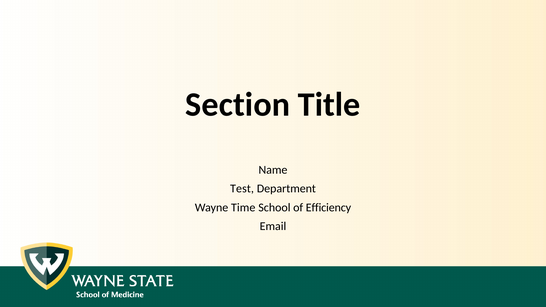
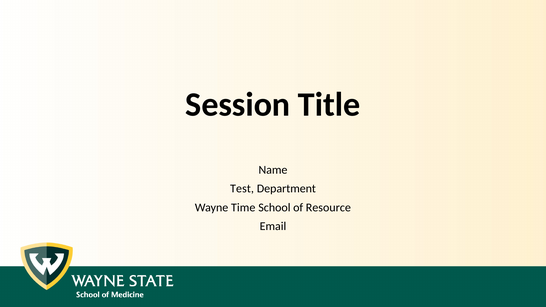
Section: Section -> Session
Efficiency: Efficiency -> Resource
